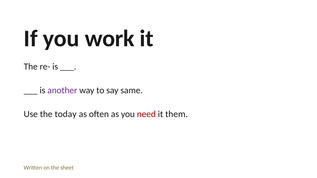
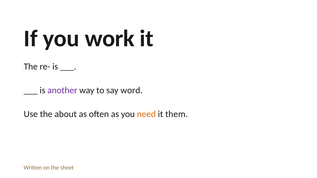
same: same -> word
today: today -> about
need colour: red -> orange
